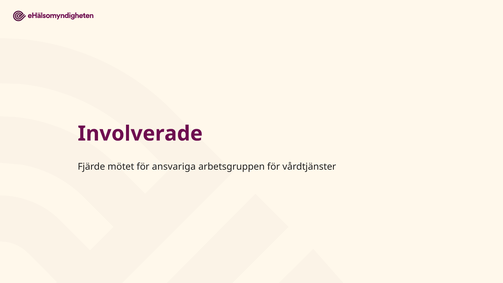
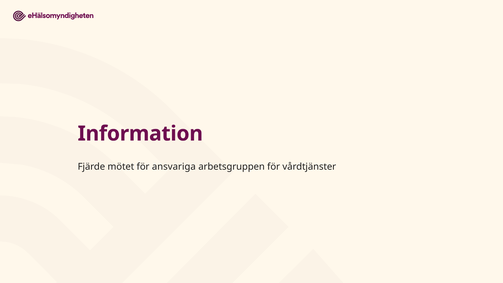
Involverade: Involverade -> Information
